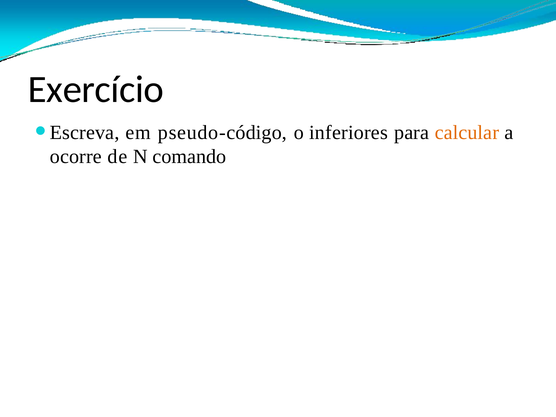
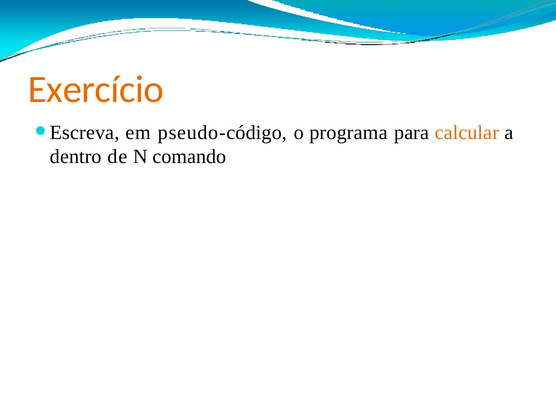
Exercício colour: black -> orange
inferiores: inferiores -> programa
ocorre: ocorre -> dentro
